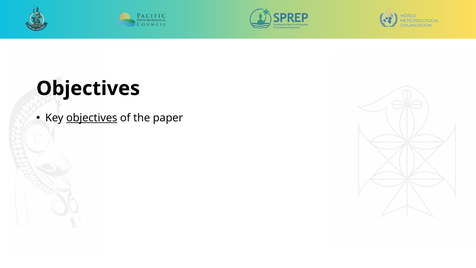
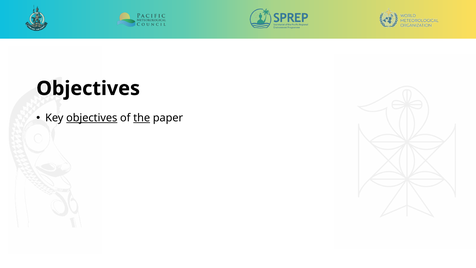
the underline: none -> present
